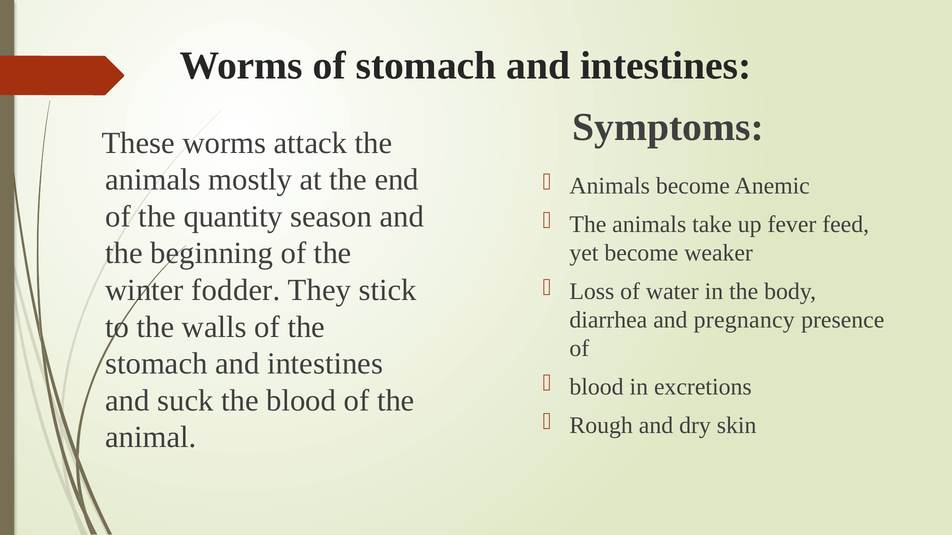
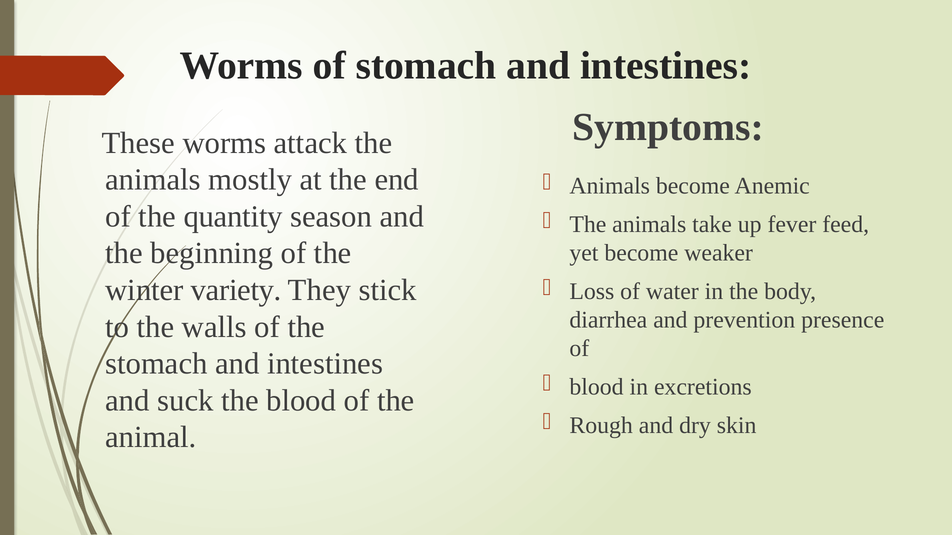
fodder: fodder -> variety
pregnancy: pregnancy -> prevention
